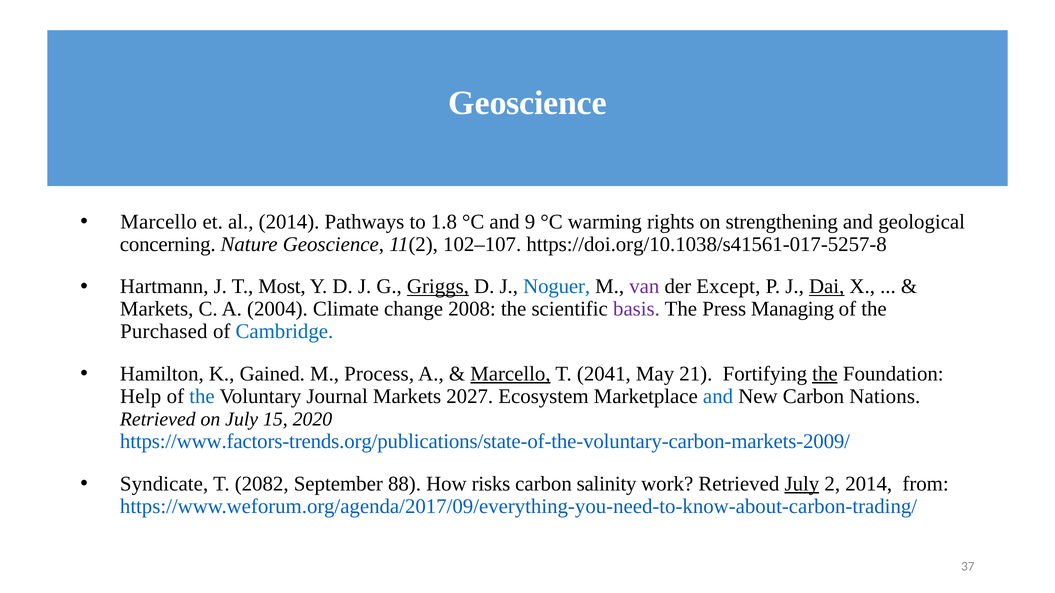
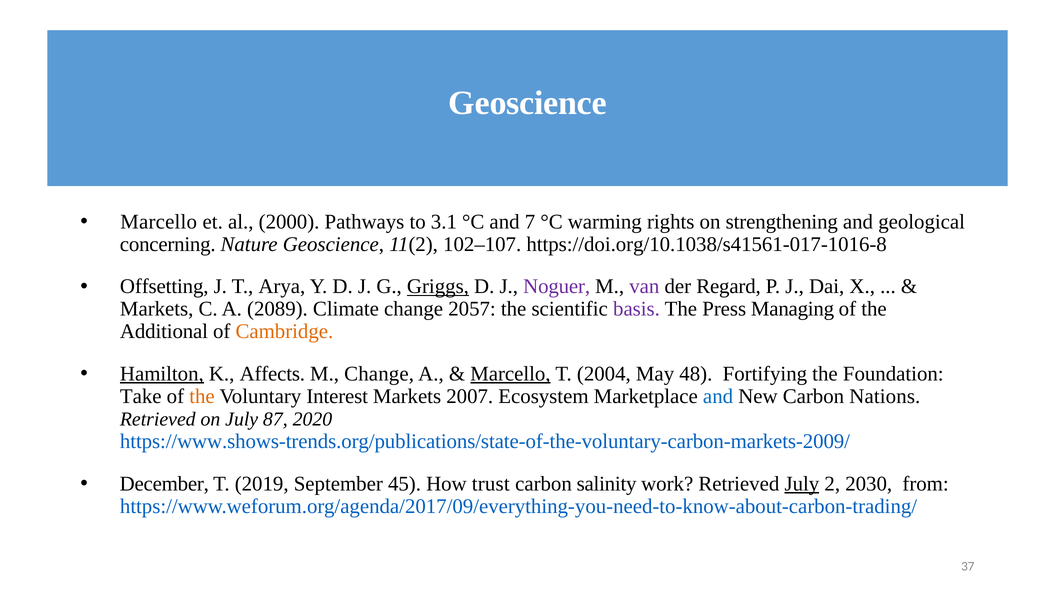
al 2014: 2014 -> 2000
1.8: 1.8 -> 3.1
9: 9 -> 7
https://doi.org/10.1038/s41561-017-5257-8: https://doi.org/10.1038/s41561-017-5257-8 -> https://doi.org/10.1038/s41561-017-1016-8
Hartmann: Hartmann -> Offsetting
Most: Most -> Arya
Noguer colour: blue -> purple
Except: Except -> Regard
Dai underline: present -> none
2004: 2004 -> 2089
2008: 2008 -> 2057
Purchased: Purchased -> Additional
Cambridge colour: blue -> orange
Hamilton underline: none -> present
Gained: Gained -> Affects
M Process: Process -> Change
2041: 2041 -> 2004
21: 21 -> 48
the at (825, 374) underline: present -> none
Help: Help -> Take
the at (202, 397) colour: blue -> orange
Journal: Journal -> Interest
2027: 2027 -> 2007
15: 15 -> 87
https://www.factors-trends.org/publications/state-of-the-voluntary-carbon-markets-2009/: https://www.factors-trends.org/publications/state-of-the-voluntary-carbon-markets-2009/ -> https://www.shows-trends.org/publications/state-of-the-voluntary-carbon-markets-2009/
Syndicate: Syndicate -> December
2082: 2082 -> 2019
88: 88 -> 45
risks: risks -> trust
2 2014: 2014 -> 2030
